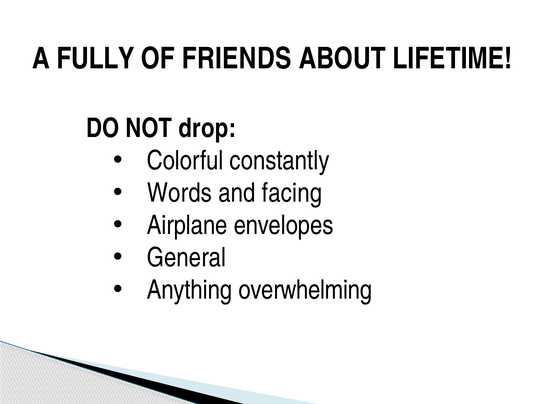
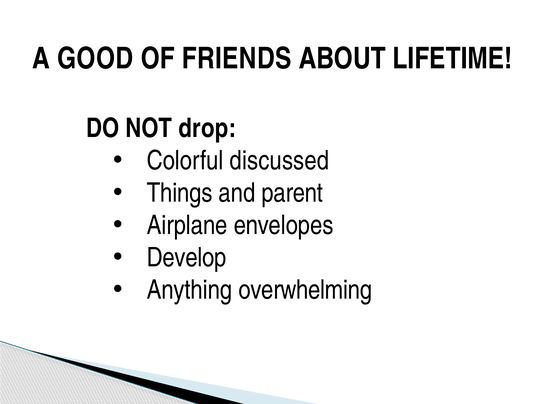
FULLY: FULLY -> GOOD
constantly: constantly -> discussed
Words: Words -> Things
facing: facing -> parent
General: General -> Develop
